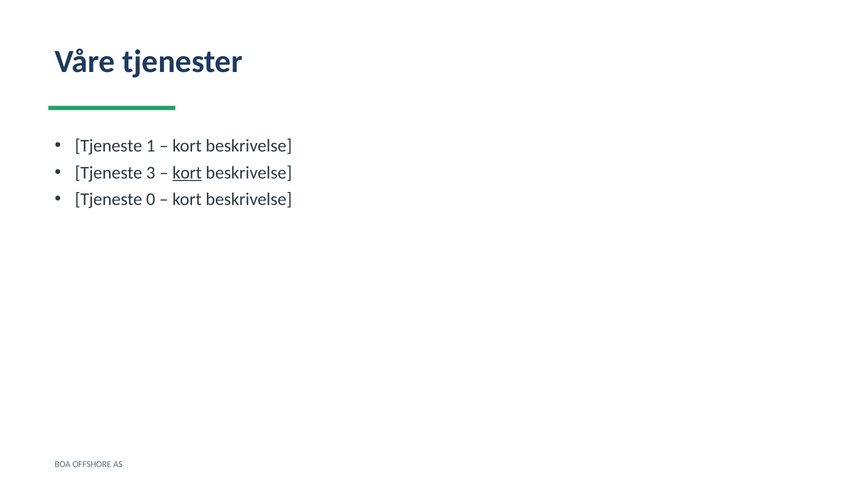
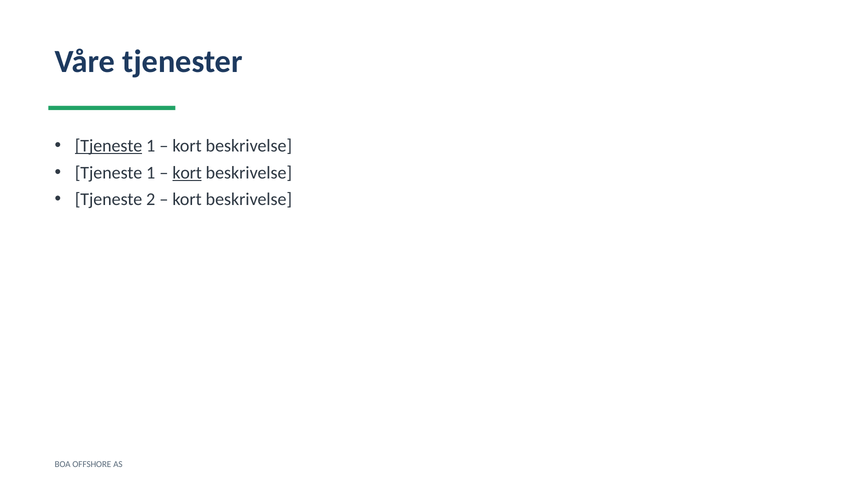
Tjeneste at (109, 146) underline: none -> present
3 at (151, 173): 3 -> 1
0: 0 -> 2
